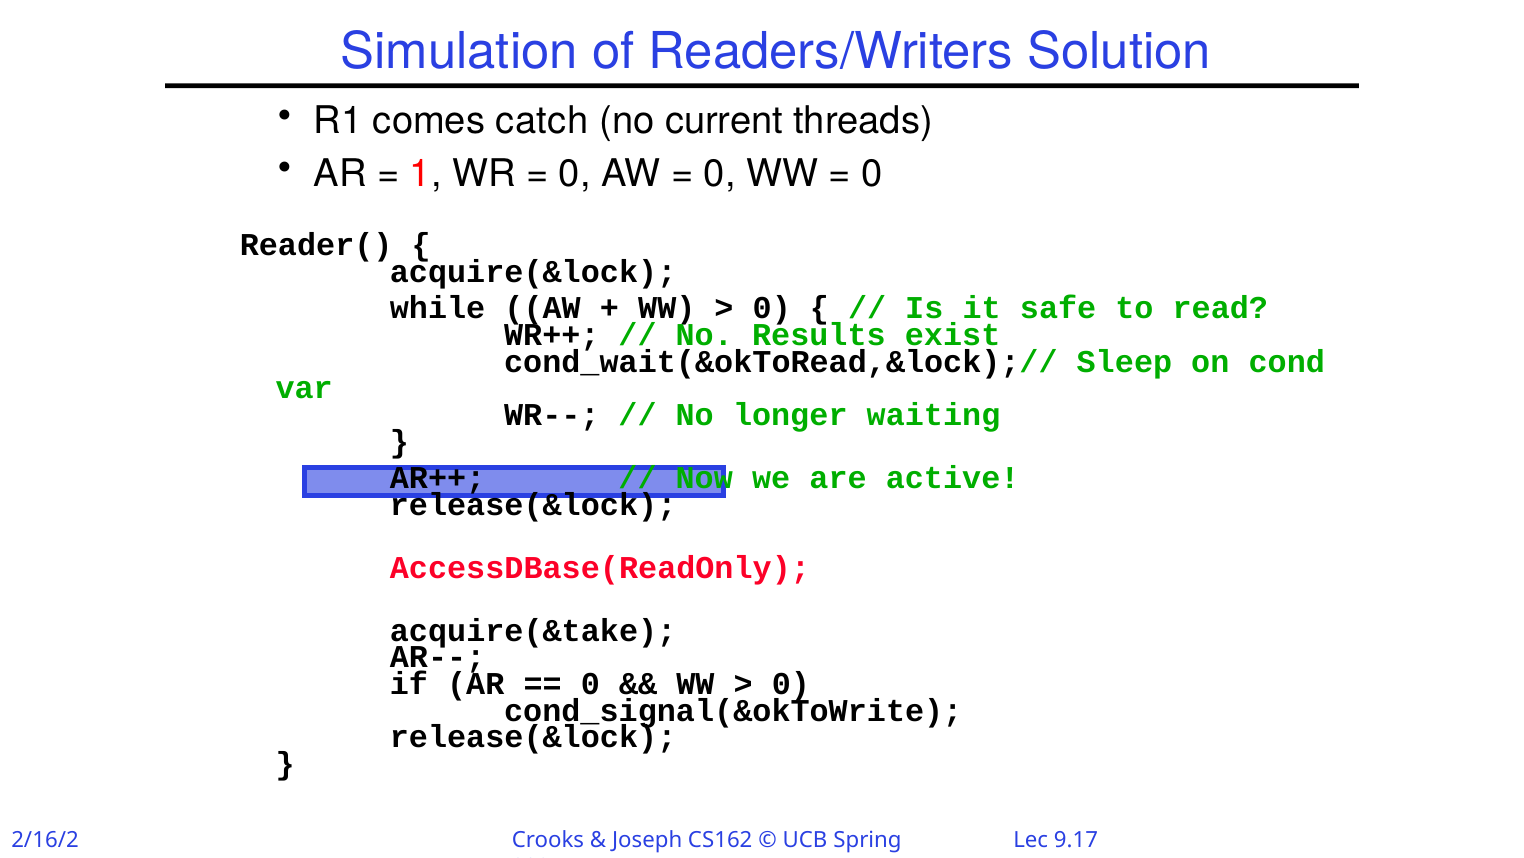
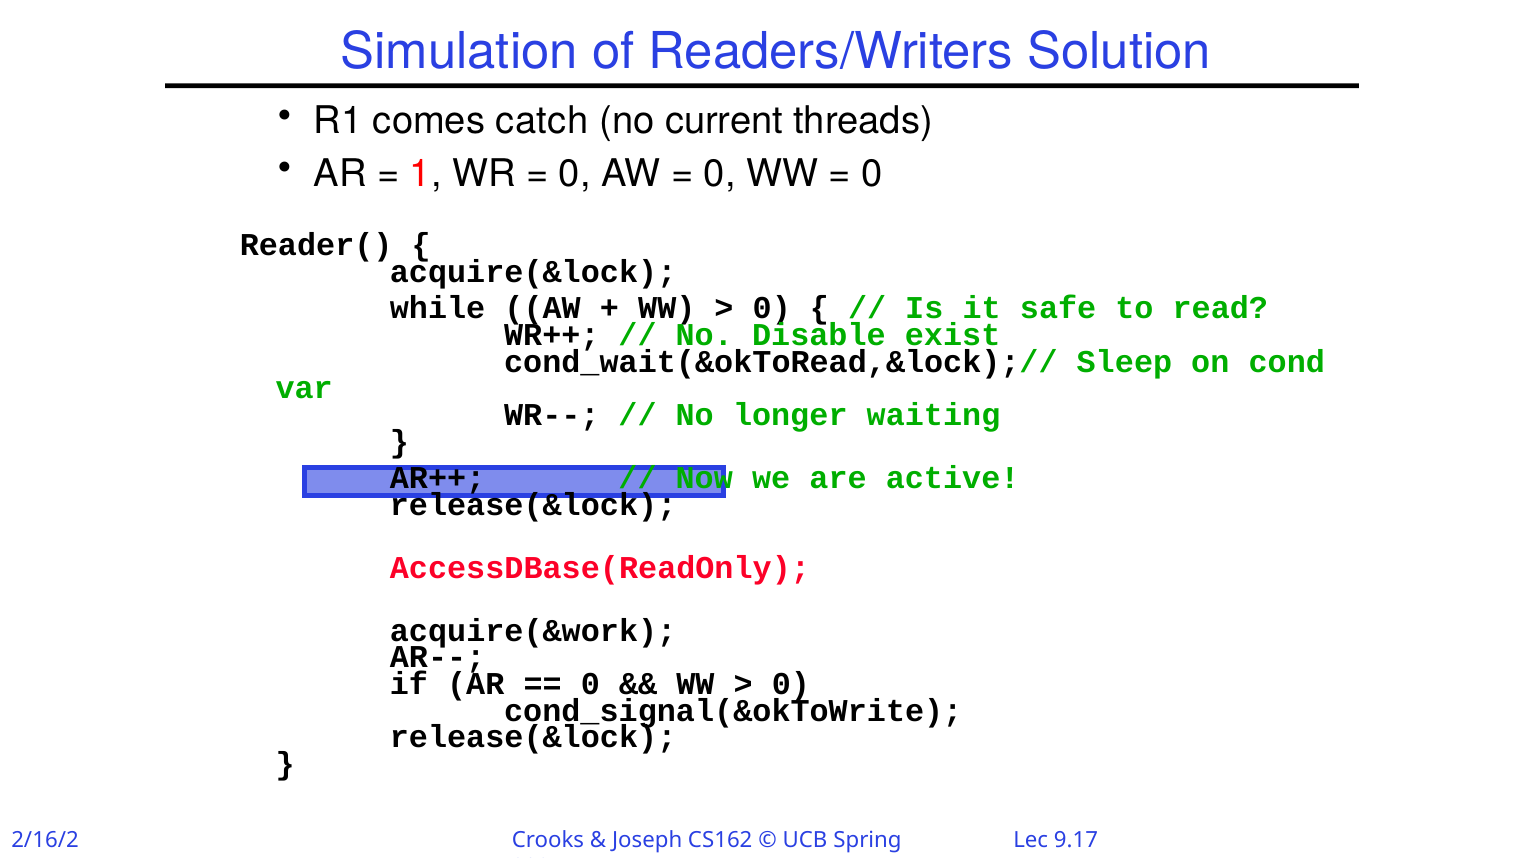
Results: Results -> Disable
acquire(&take: acquire(&take -> acquire(&work
